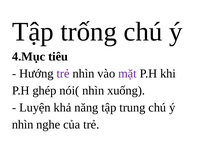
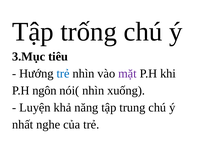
4.Mục: 4.Mục -> 3.Mục
trẻ at (63, 73) colour: purple -> blue
ghép: ghép -> ngôn
nhìn at (23, 124): nhìn -> nhất
